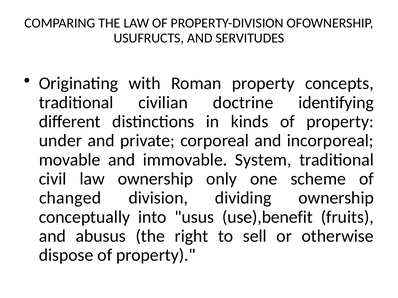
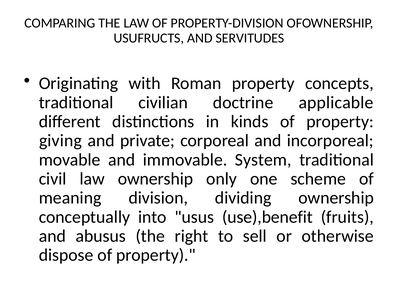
identifying: identifying -> applicable
under: under -> giving
changed: changed -> meaning
